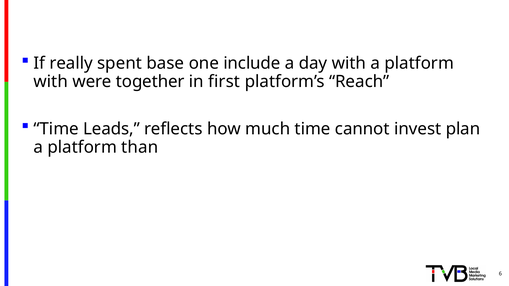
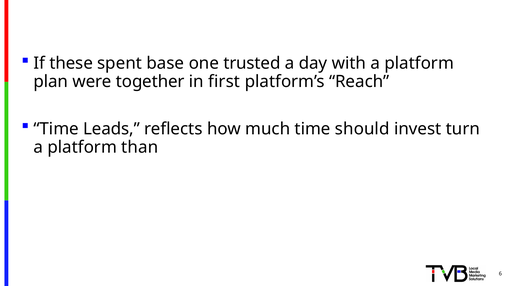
really: really -> these
include: include -> trusted
with at (51, 82): with -> plan
cannot: cannot -> should
plan: plan -> turn
